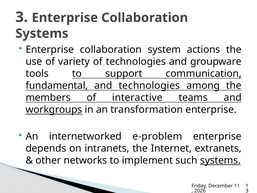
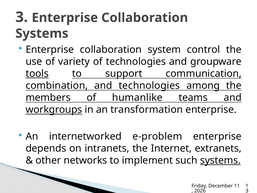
actions: actions -> control
tools underline: none -> present
fundamental: fundamental -> combination
interactive: interactive -> humanlike
